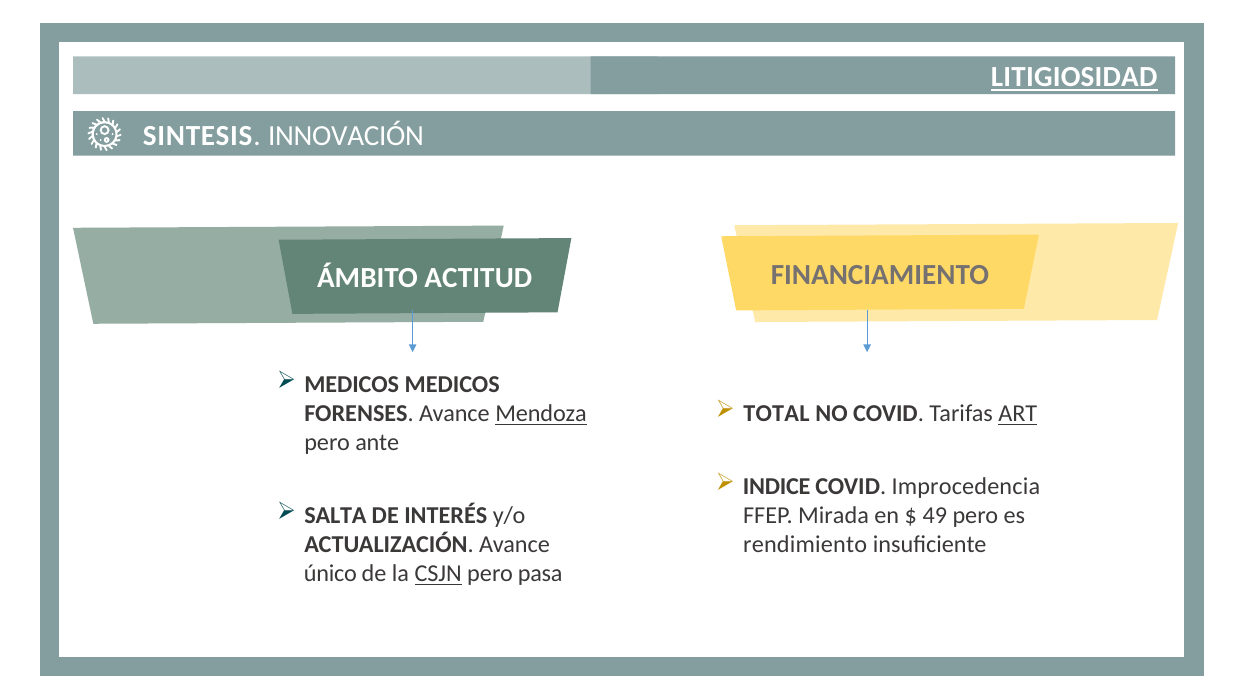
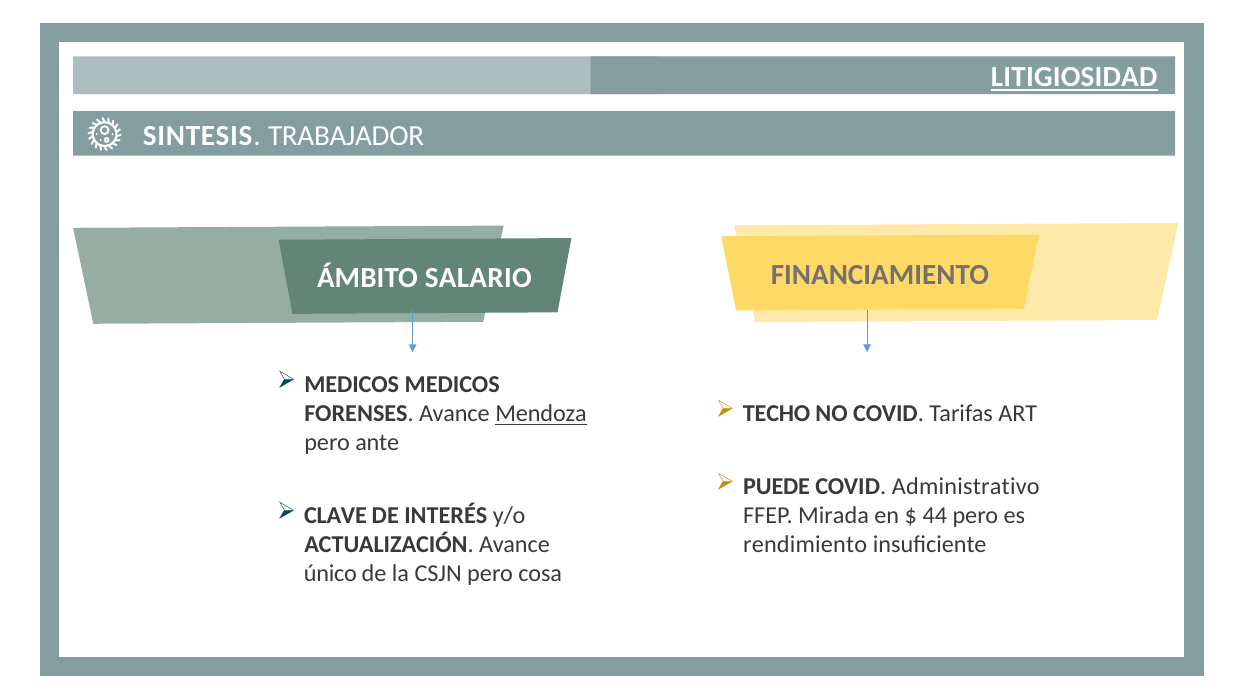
INNOVACIÓN: INNOVACIÓN -> TRABAJADOR
ACTITUD: ACTITUD -> SALARIO
TOTAL: TOTAL -> TECHO
ART underline: present -> none
INDICE: INDICE -> PUEDE
Improcedencia: Improcedencia -> Administrativo
SALTA: SALTA -> CLAVE
49: 49 -> 44
CSJN underline: present -> none
pasa: pasa -> cosa
